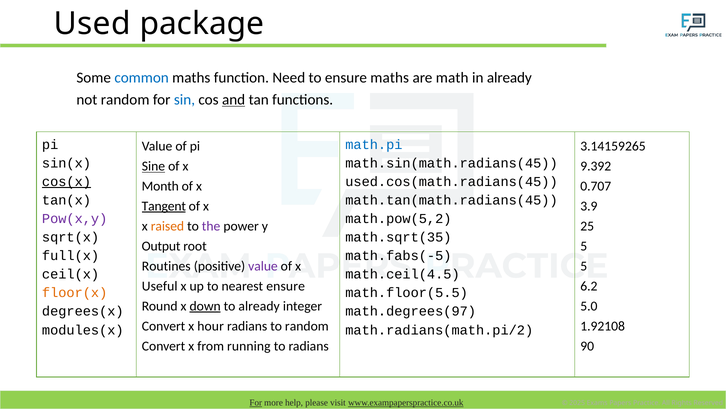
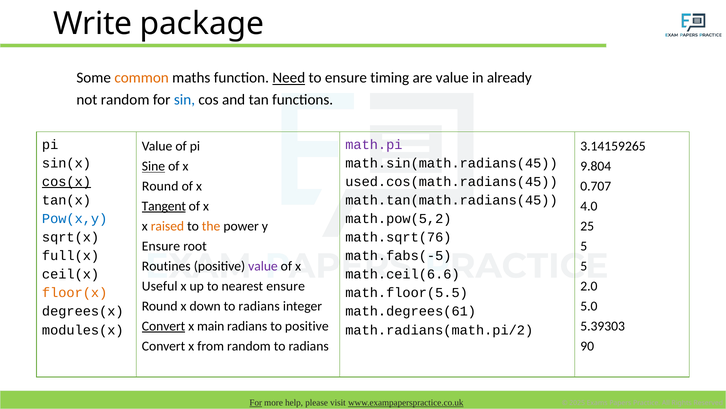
Used: Used -> Write
common colour: blue -> orange
Need underline: none -> present
ensure maths: maths -> timing
are math: math -> value
and underline: present -> none
math.pi colour: blue -> purple
9.392: 9.392 -> 9.804
Month at (160, 186): Month -> Round
3.9: 3.9 -> 4.0
Pow(x,y colour: purple -> blue
the colour: purple -> orange
math.sqrt(35: math.sqrt(35 -> math.sqrt(76
Output at (161, 246): Output -> Ensure
math.ceil(4.5: math.ceil(4.5 -> math.ceil(6.6
6.2: 6.2 -> 2.0
down underline: present -> none
already at (259, 306): already -> radians
math.degrees(97: math.degrees(97 -> math.degrees(61
Convert at (164, 326) underline: none -> present
hour: hour -> main
to random: random -> positive
1.92108: 1.92108 -> 5.39303
from running: running -> random
